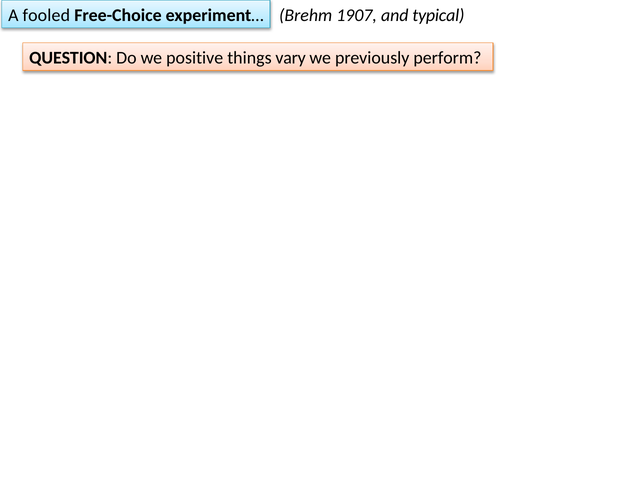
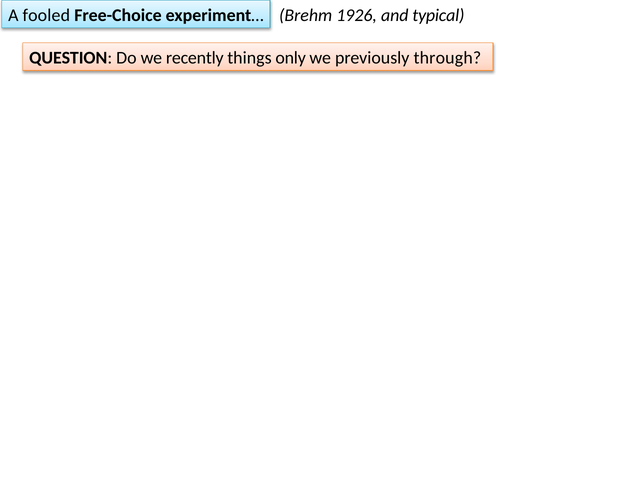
1907: 1907 -> 1926
positive: positive -> recently
vary: vary -> only
perform: perform -> through
